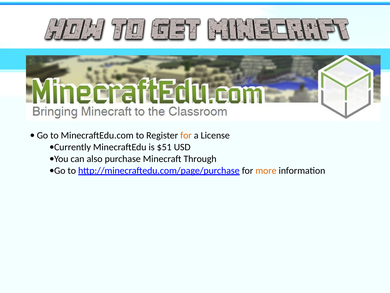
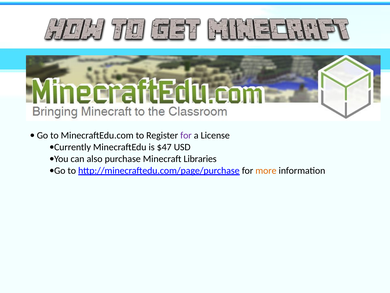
for at (186, 135) colour: orange -> purple
$51: $51 -> $47
Through: Through -> Libraries
